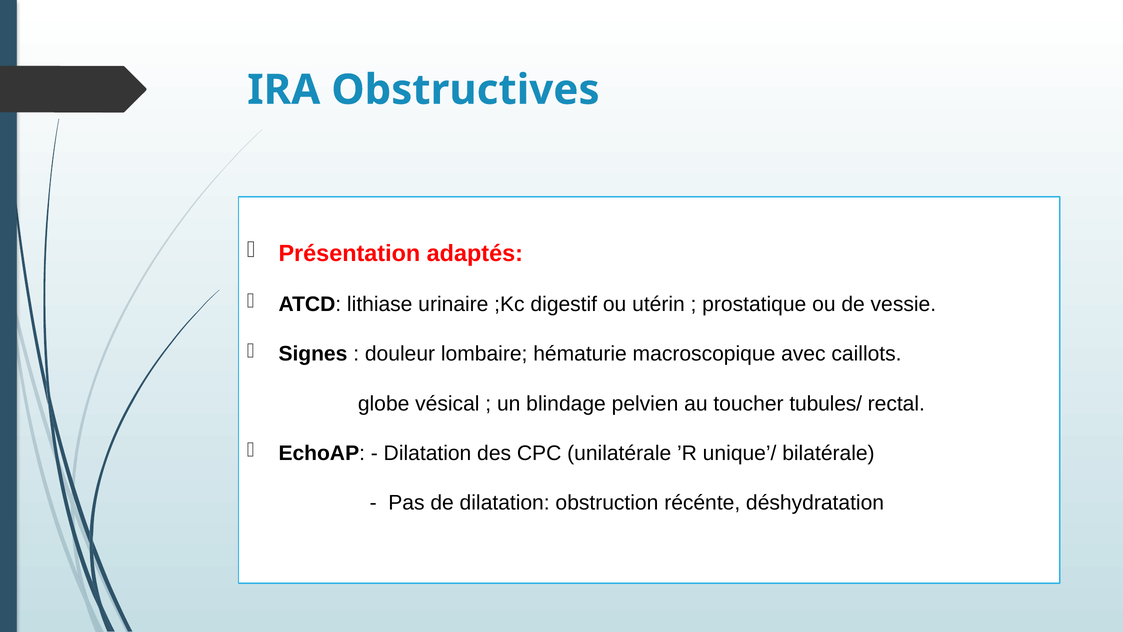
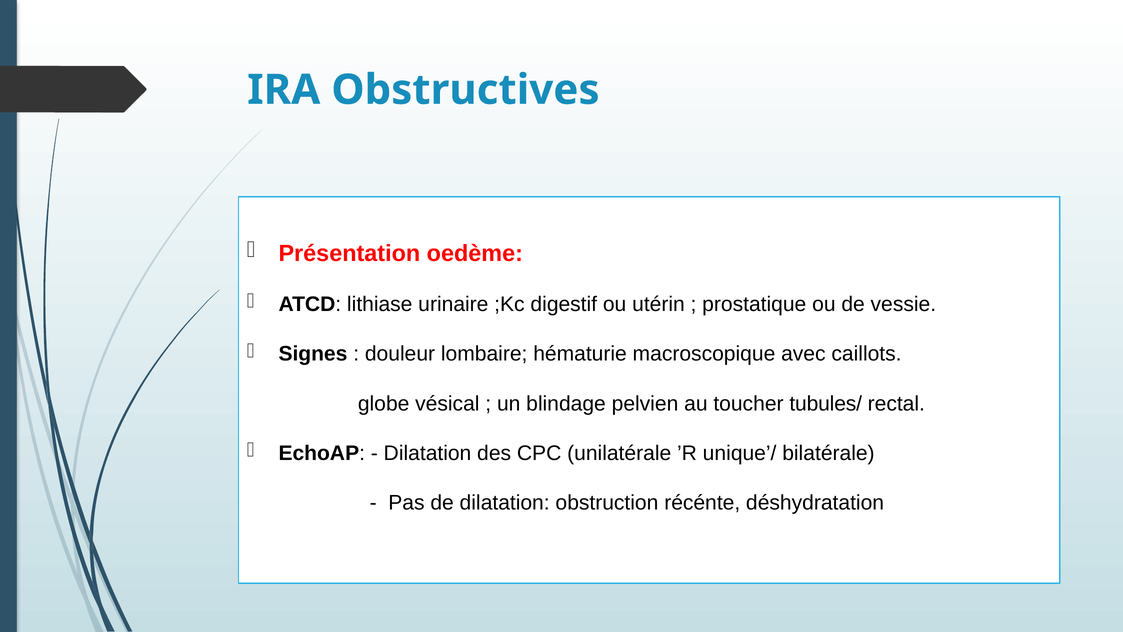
adaptés: adaptés -> oedème
